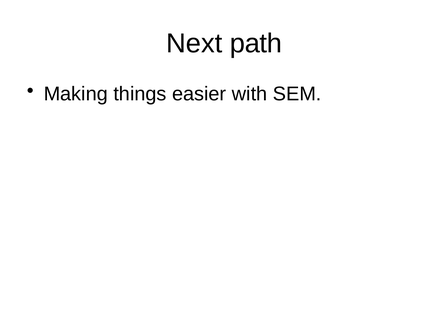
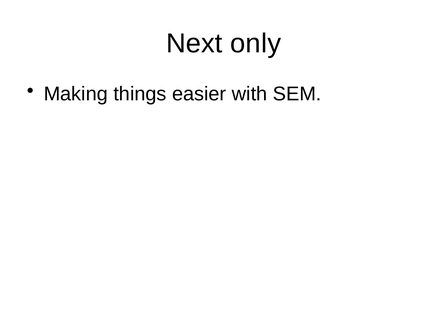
path: path -> only
